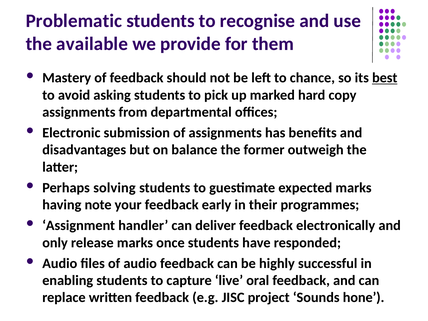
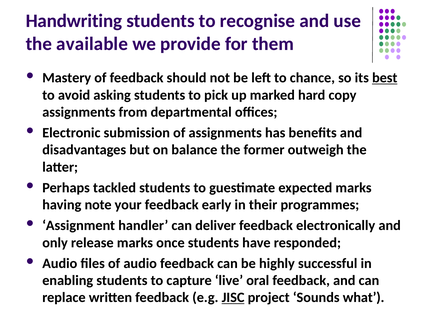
Problematic: Problematic -> Handwriting
solving: solving -> tackled
JISC underline: none -> present
hone: hone -> what
